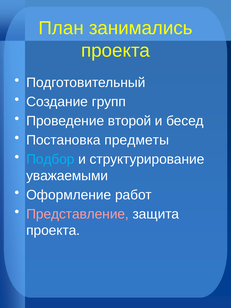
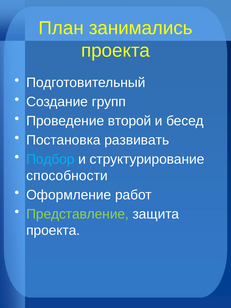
предметы: предметы -> развивать
уважаемыми: уважаемыми -> способности
Представление colour: pink -> light green
